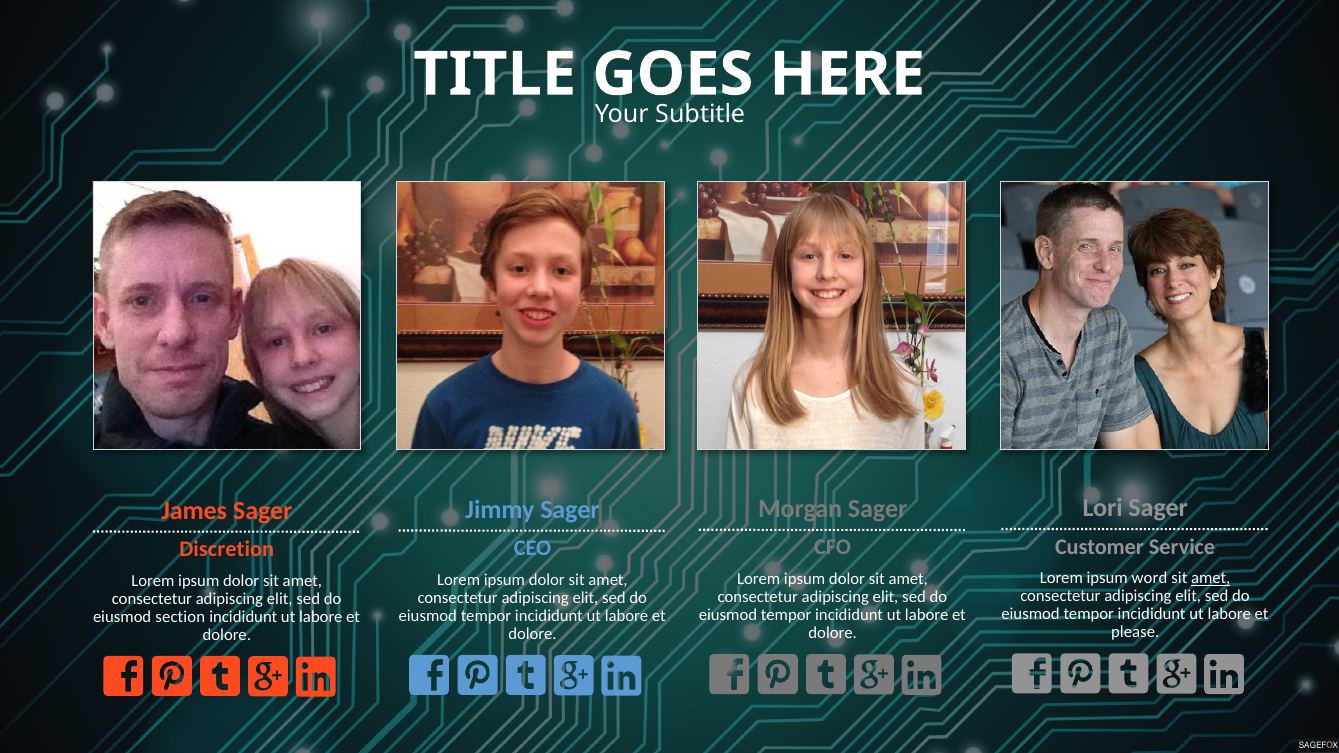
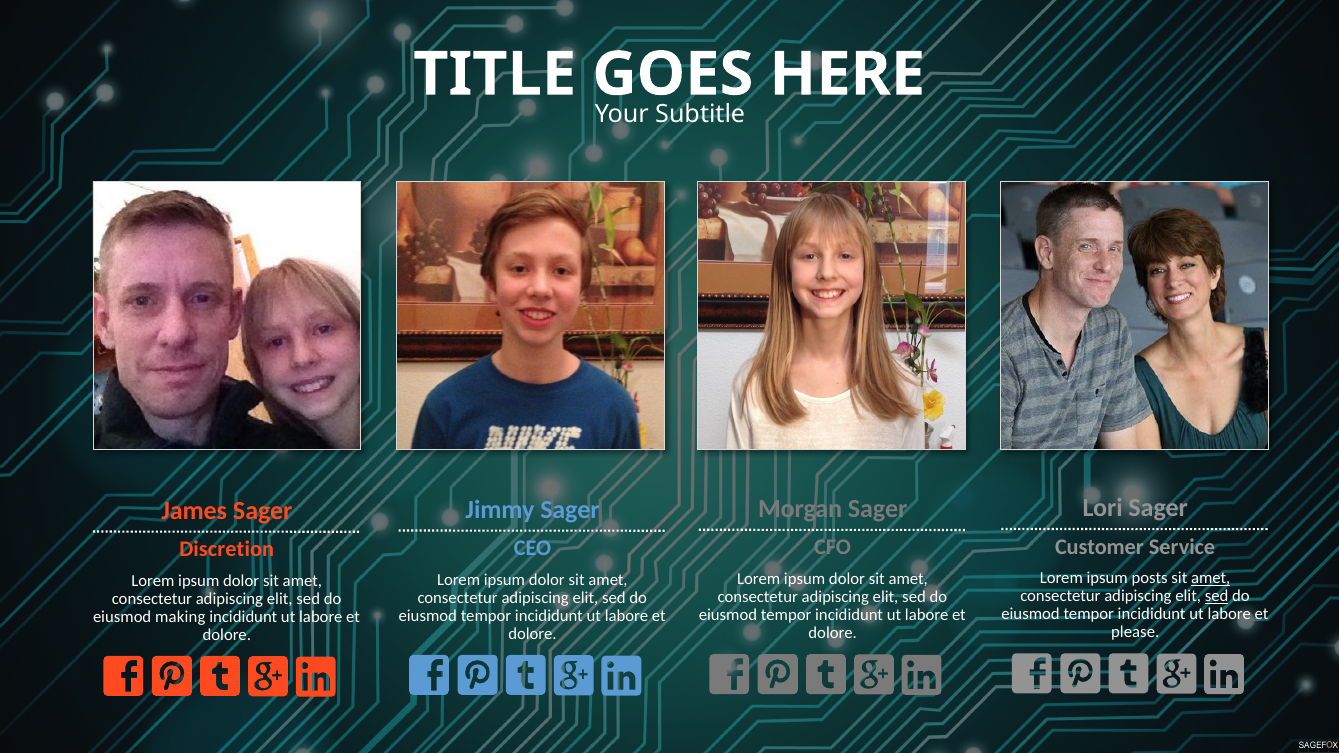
word: word -> posts
sed at (1217, 596) underline: none -> present
section: section -> making
